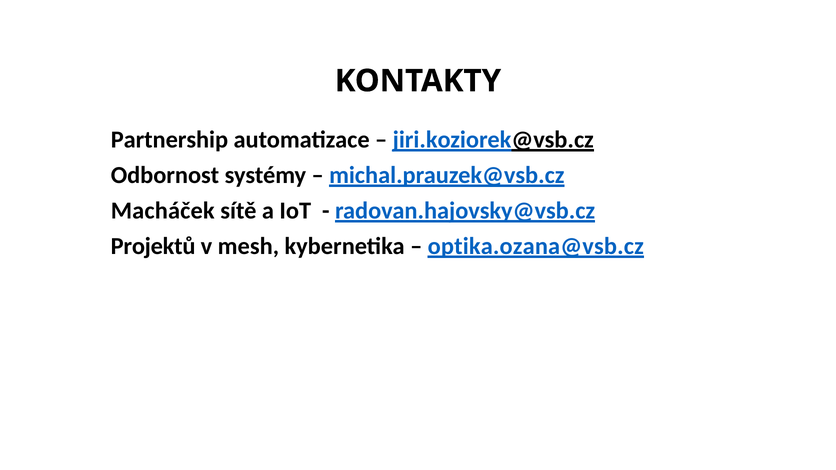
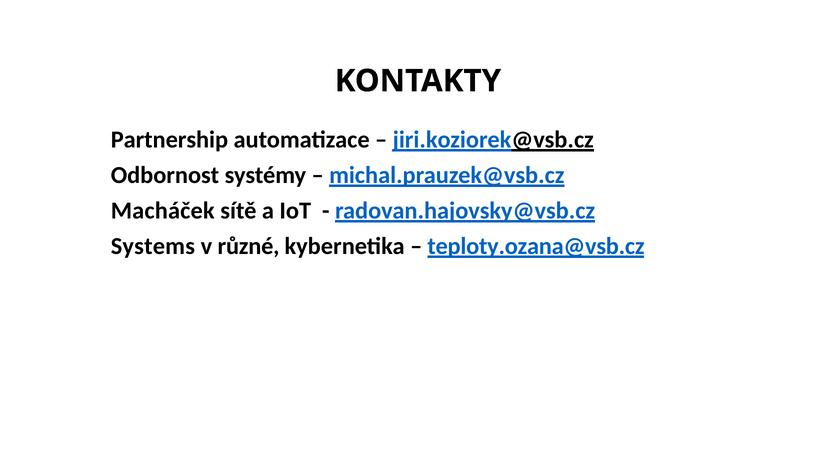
Projektů: Projektů -> Systems
mesh: mesh -> různé
optika.ozana@vsb.cz: optika.ozana@vsb.cz -> teploty.ozana@vsb.cz
